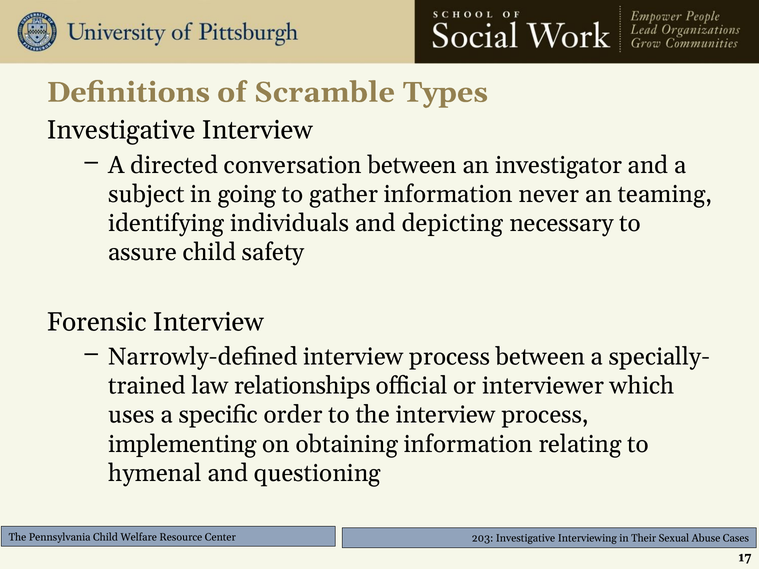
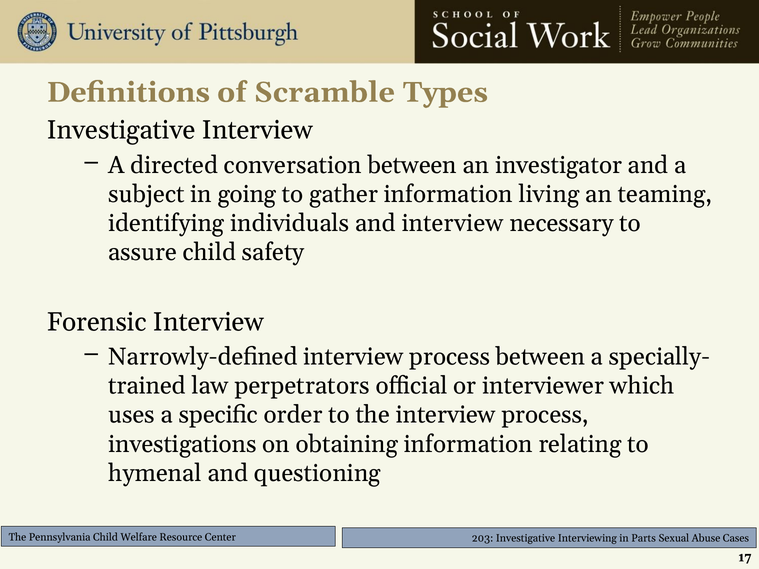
never: never -> living
and depicting: depicting -> interview
relationships: relationships -> perpetrators
implementing: implementing -> investigations
Their: Their -> Parts
